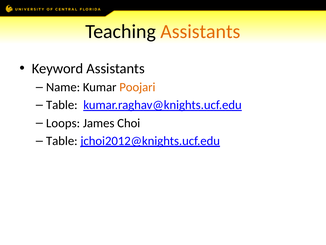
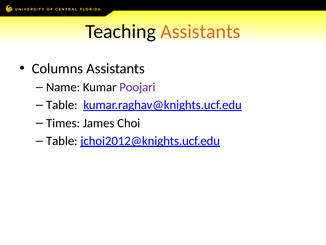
Keyword: Keyword -> Columns
Poojari colour: orange -> purple
Loops: Loops -> Times
